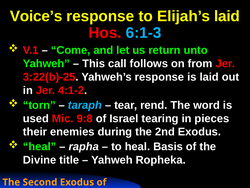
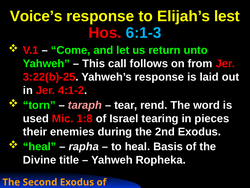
Elijah’s laid: laid -> lest
taraph colour: light blue -> pink
9:8: 9:8 -> 1:8
